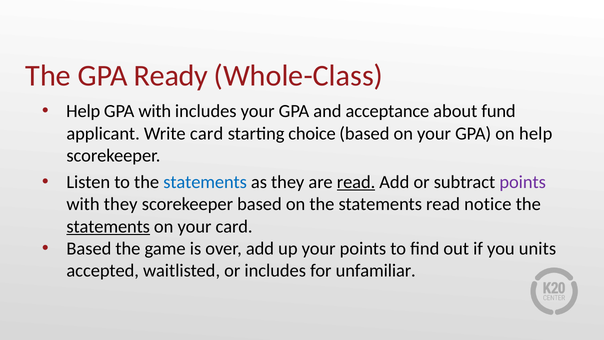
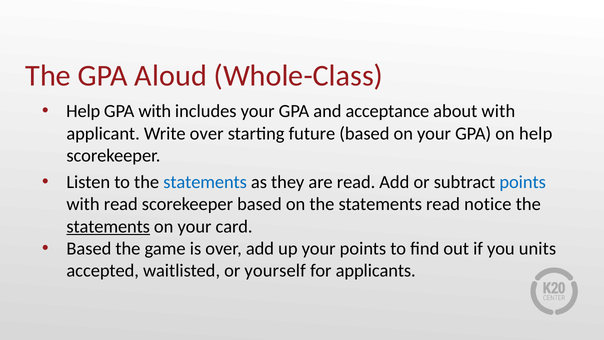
Ready: Ready -> Aloud
about fund: fund -> with
Write card: card -> over
choice: choice -> future
read at (356, 182) underline: present -> none
points at (523, 182) colour: purple -> blue
with they: they -> read
or includes: includes -> yourself
unfamiliar: unfamiliar -> applicants
